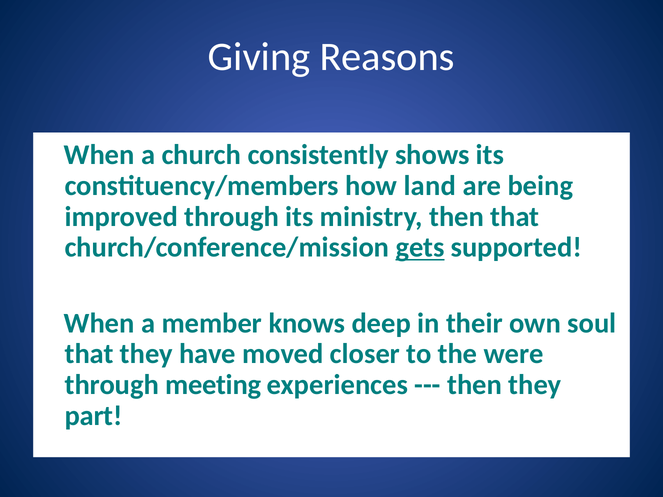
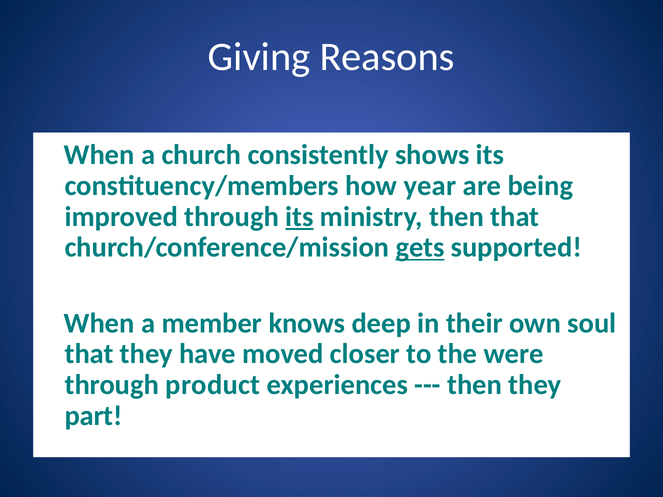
land: land -> year
its at (299, 217) underline: none -> present
meeting: meeting -> product
